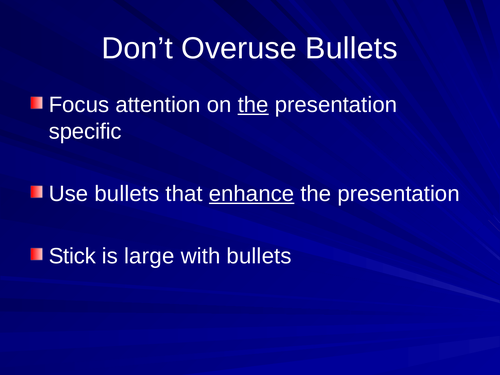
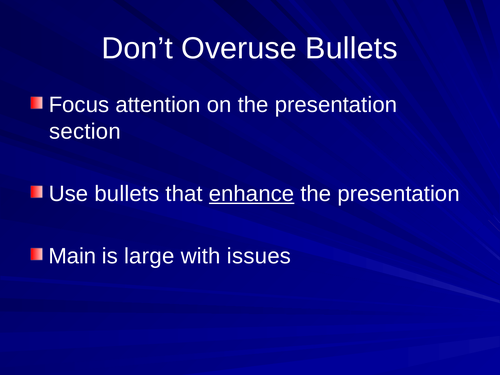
the at (253, 105) underline: present -> none
specific: specific -> section
Stick: Stick -> Main
with bullets: bullets -> issues
